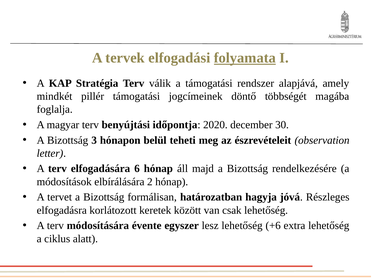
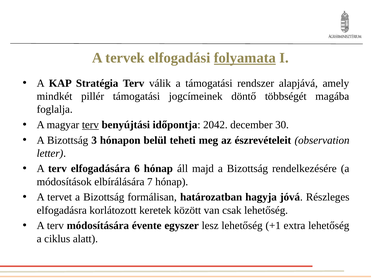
terv at (90, 125) underline: none -> present
2020: 2020 -> 2042
2: 2 -> 7
+6: +6 -> +1
